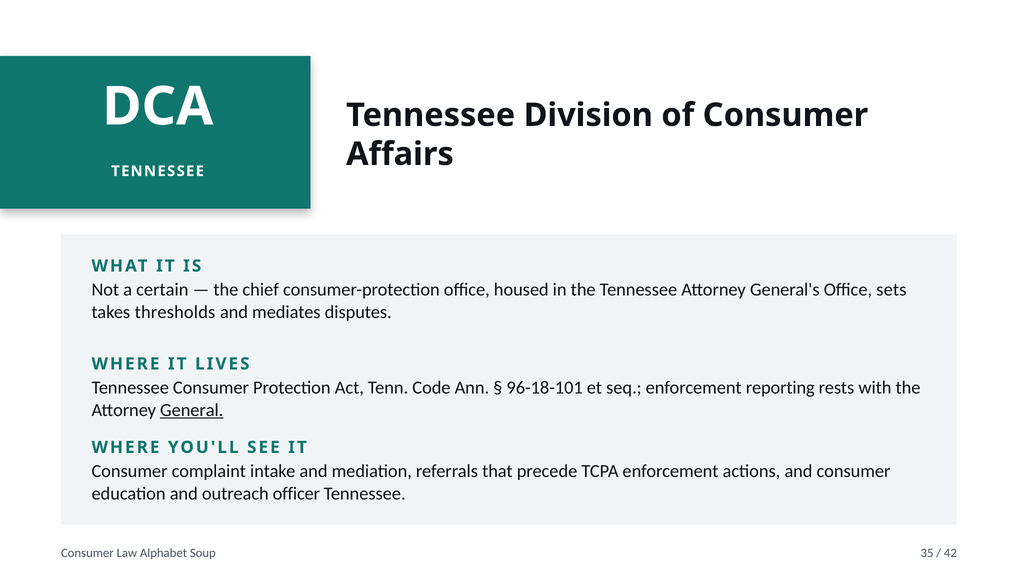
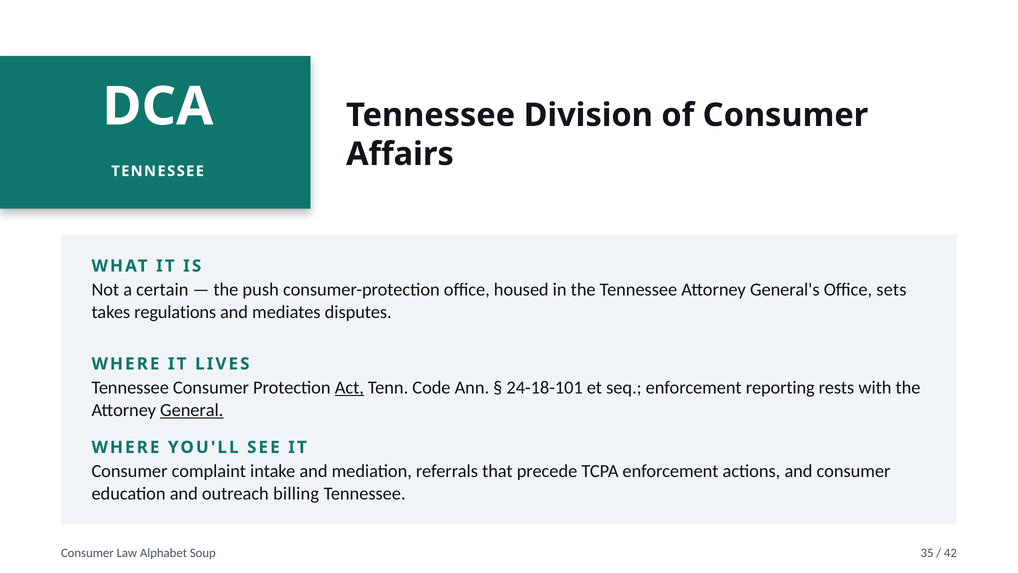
chief: chief -> push
thresholds: thresholds -> regulations
Act underline: none -> present
96-18-101: 96-18-101 -> 24-18-101
officer: officer -> billing
